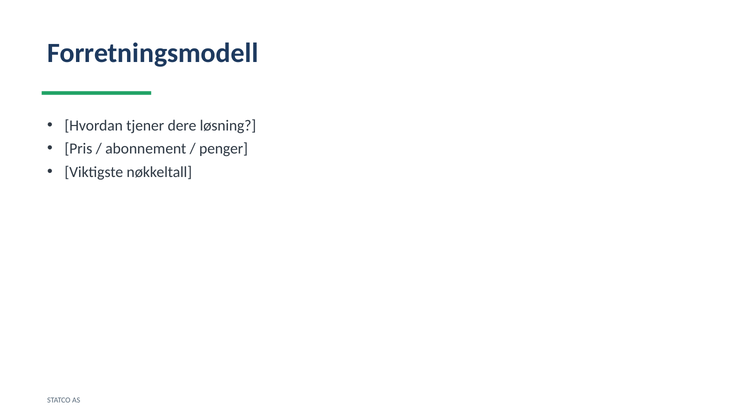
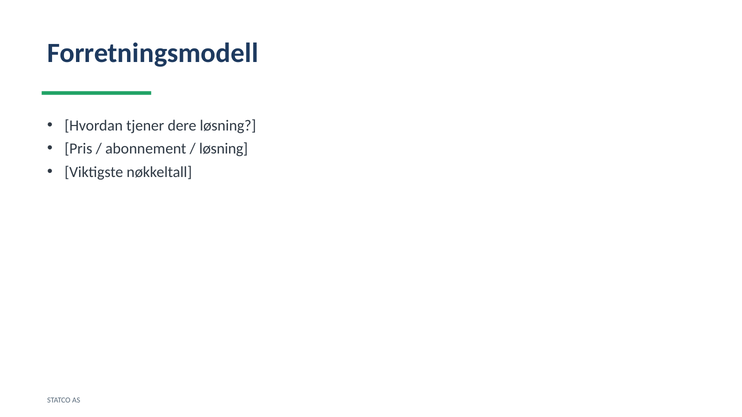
penger at (224, 149): penger -> løsning
